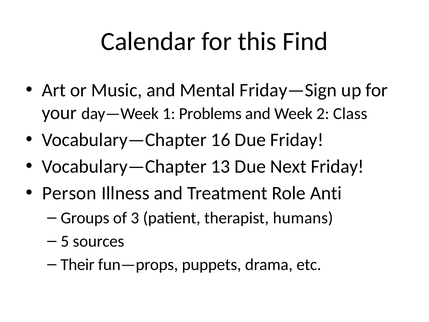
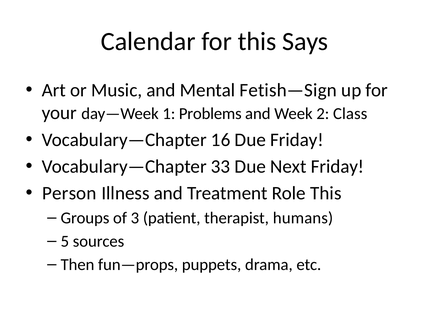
Find: Find -> Says
Friday—Sign: Friday—Sign -> Fetish—Sign
13: 13 -> 33
Role Anti: Anti -> This
Their: Their -> Then
